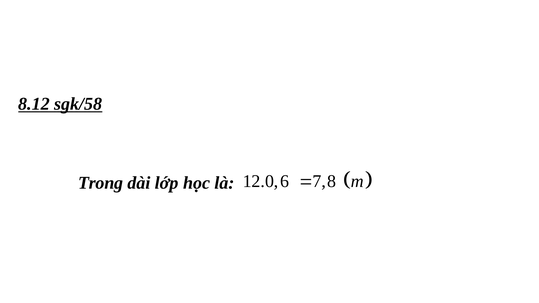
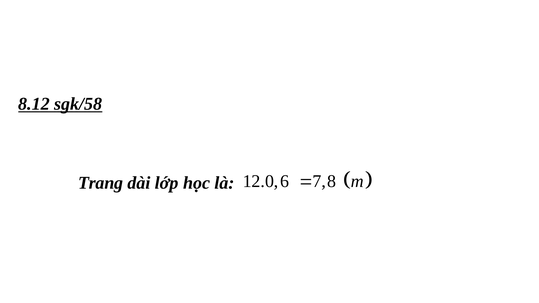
Trong: Trong -> Trang
